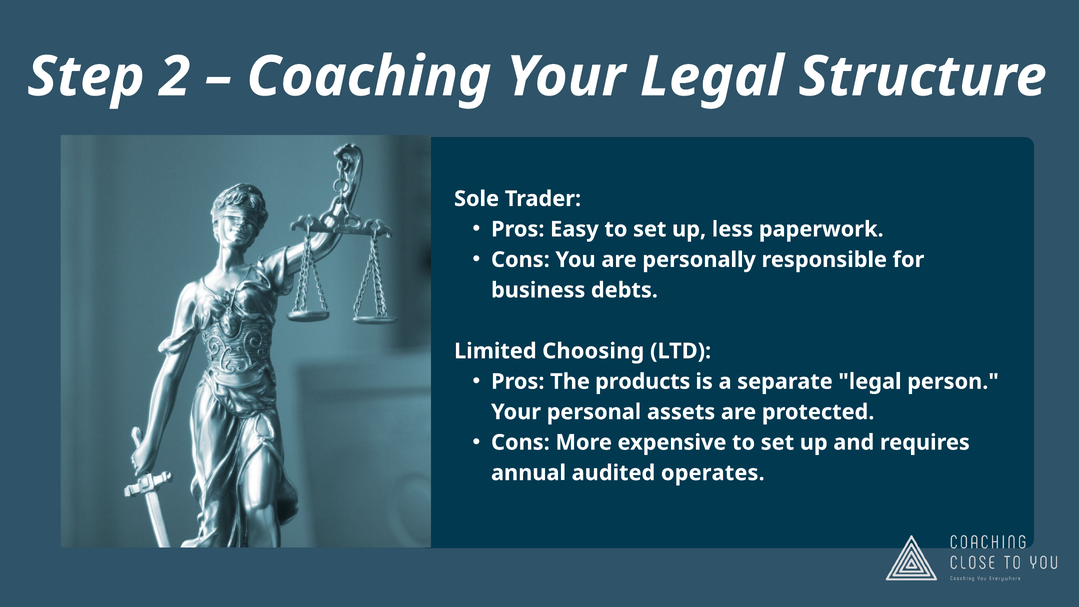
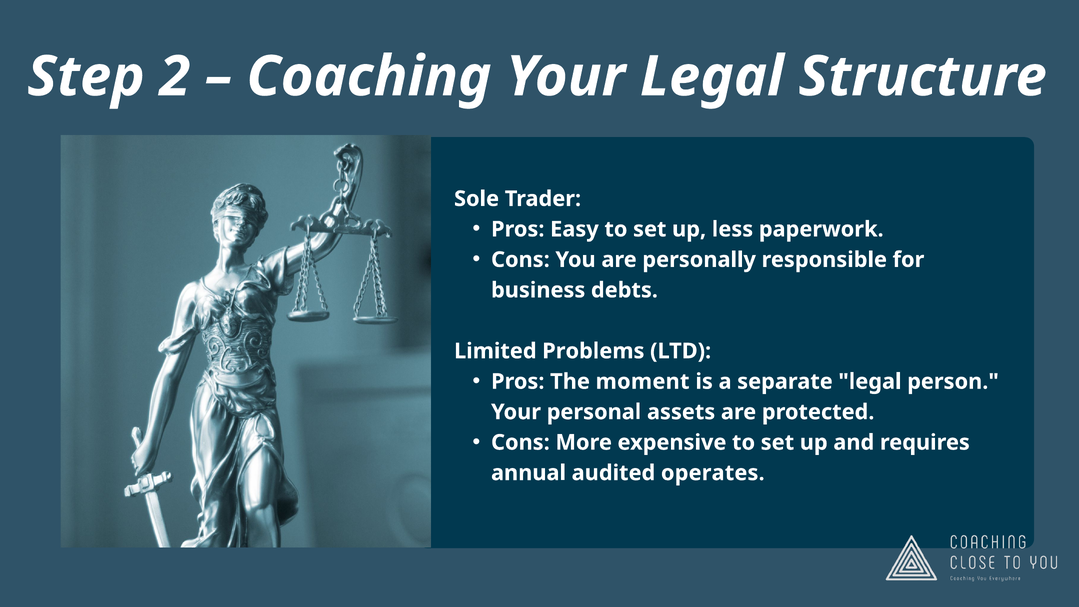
Choosing: Choosing -> Problems
products: products -> moment
